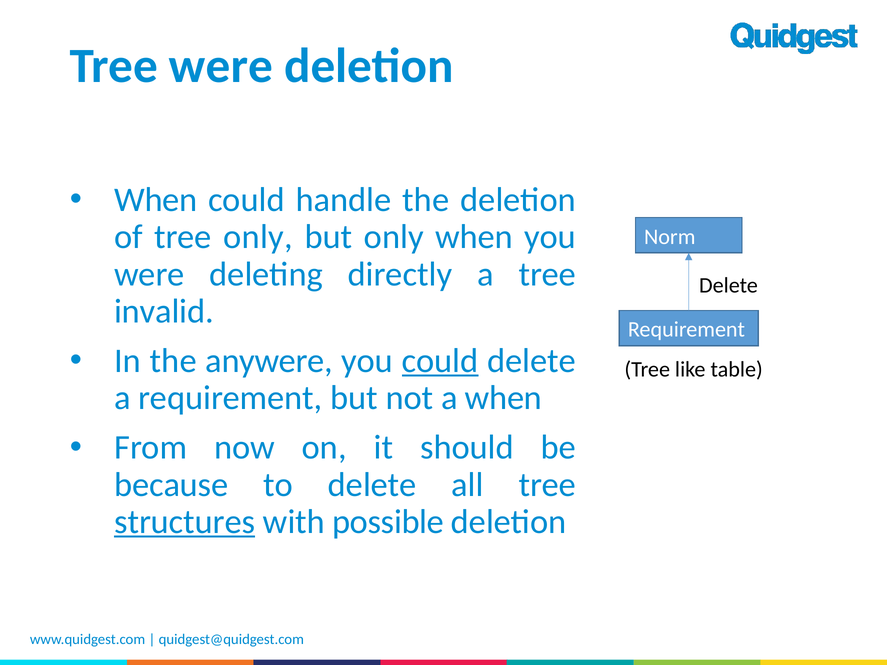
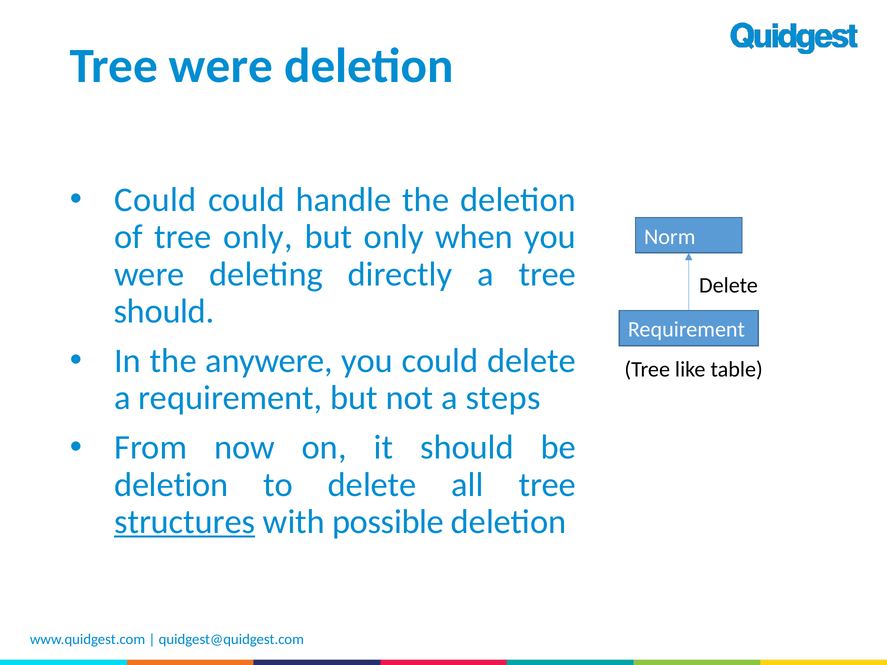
When at (156, 200): When -> Could
invalid at (164, 311): invalid -> should
could at (440, 361) underline: present -> none
a when: when -> steps
because at (171, 485): because -> deletion
